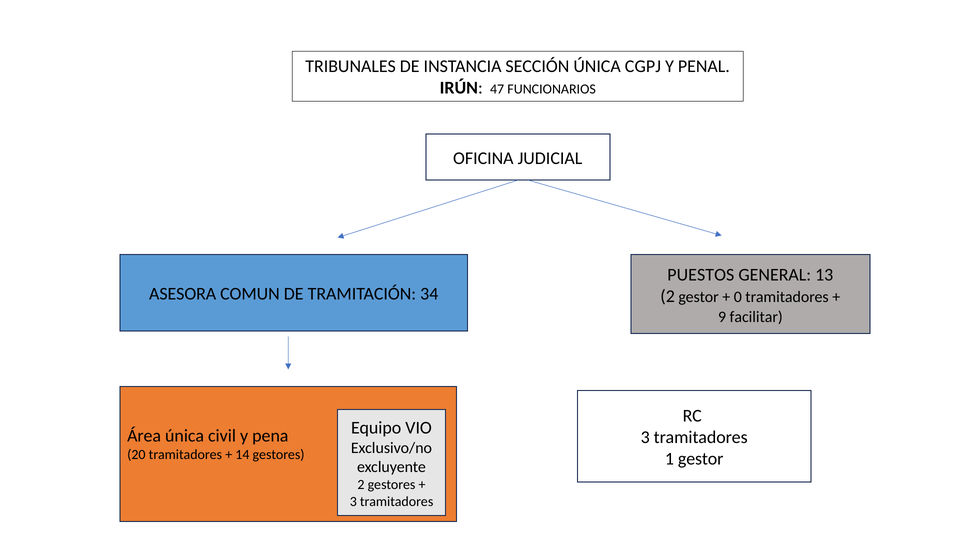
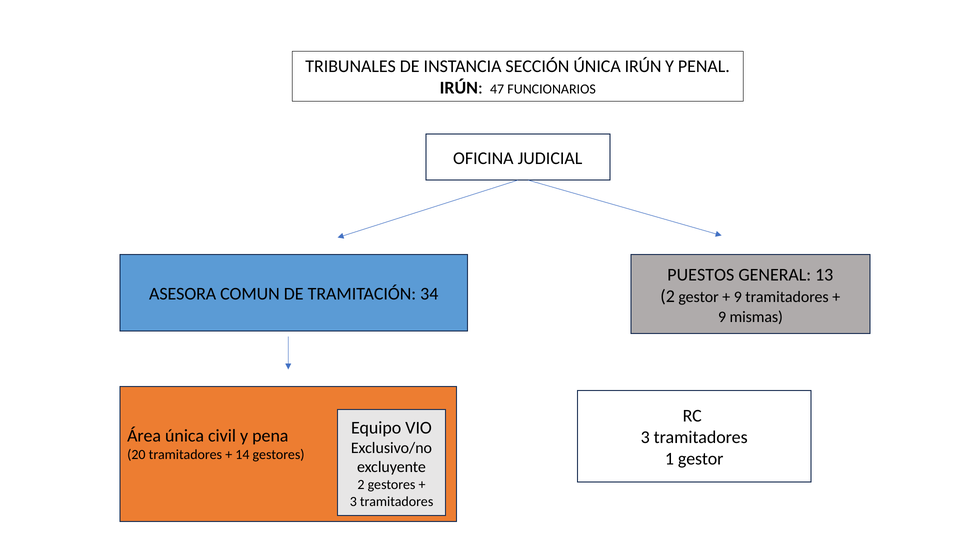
ÚNICA CGPJ: CGPJ -> IRÚN
0 at (738, 297): 0 -> 9
facilitar: facilitar -> mismas
